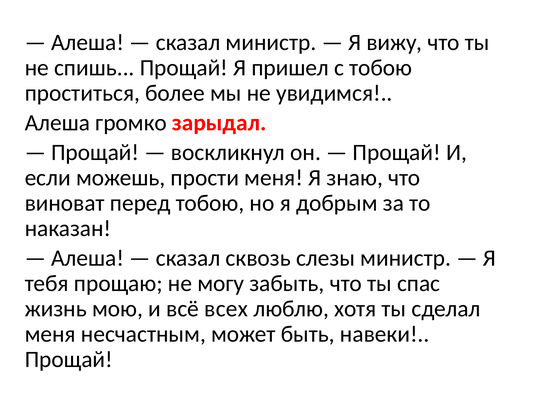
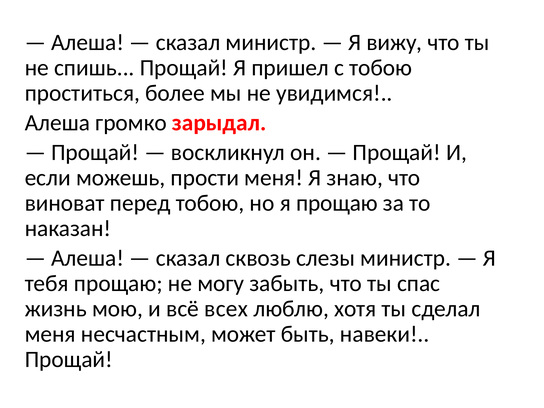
я добрым: добрым -> прощаю
